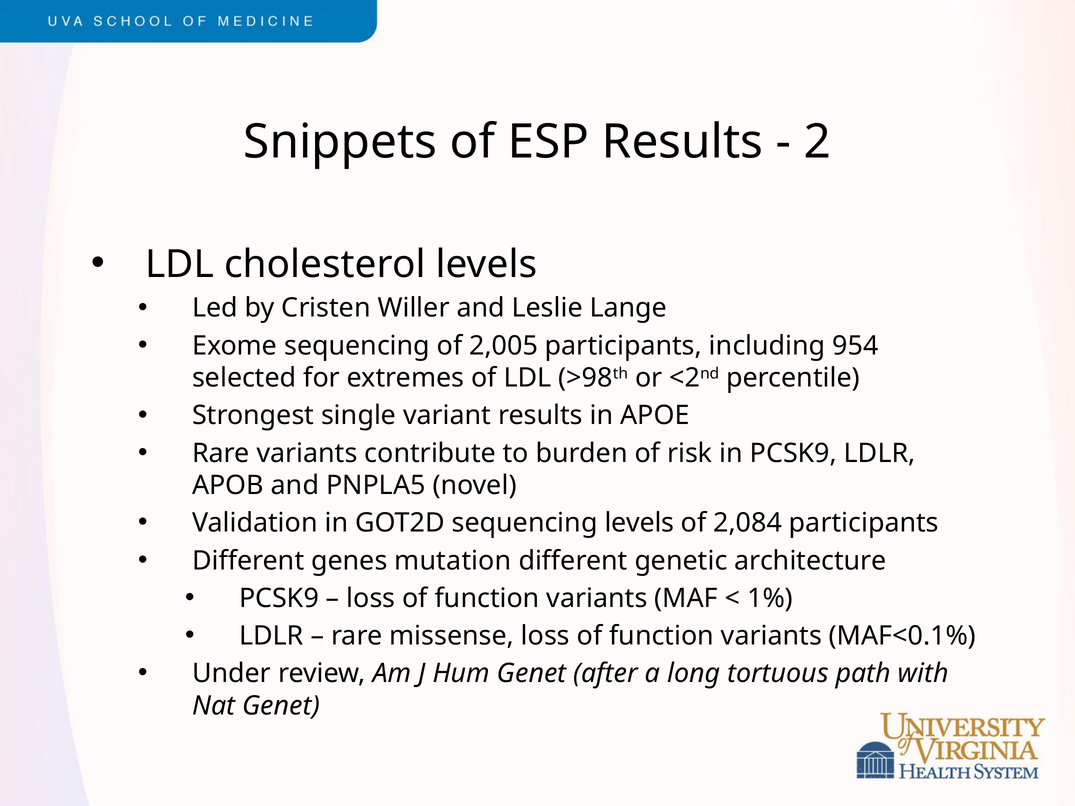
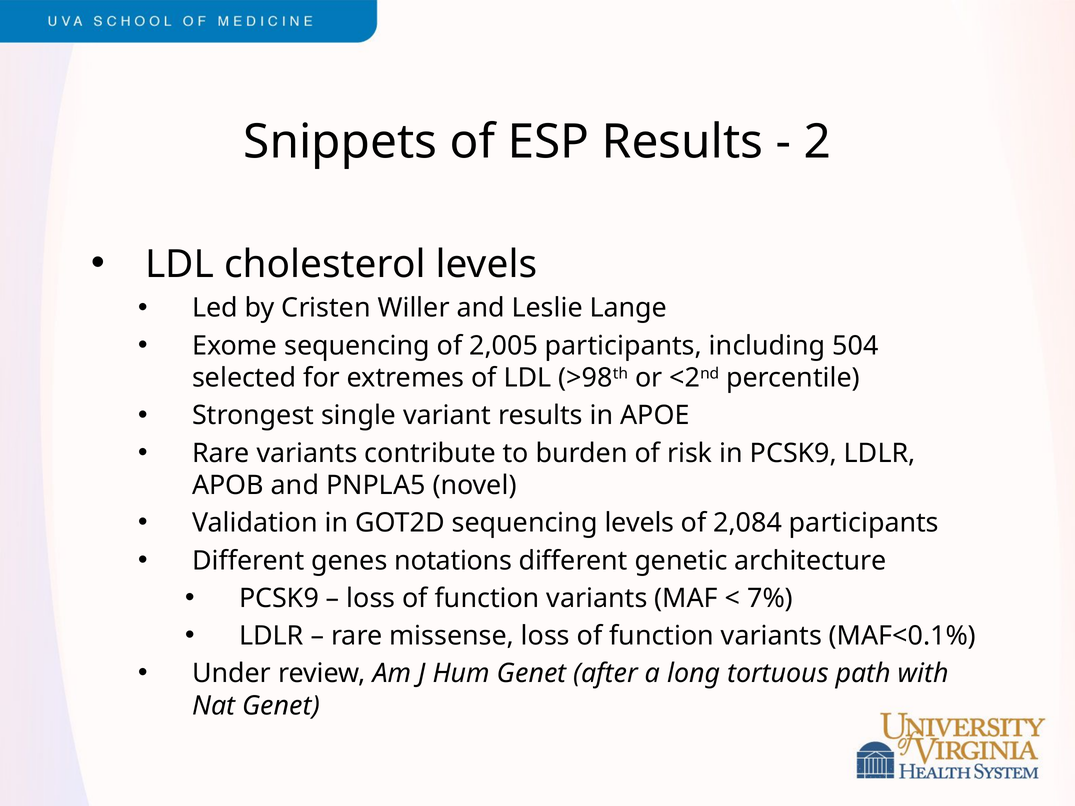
954: 954 -> 504
mutation: mutation -> notations
1%: 1% -> 7%
